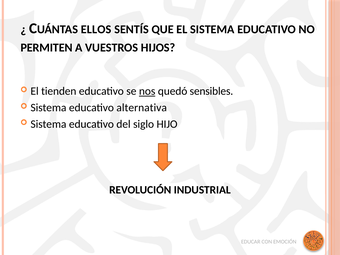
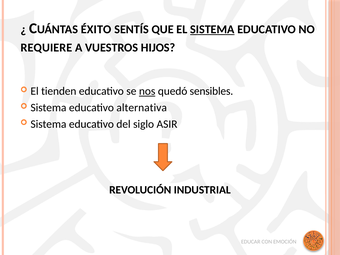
ELLOS: ELLOS -> ÉXITO
SISTEMA at (212, 29) underline: none -> present
PERMITEN: PERMITEN -> REQUIERE
HIJO: HIJO -> ASIR
